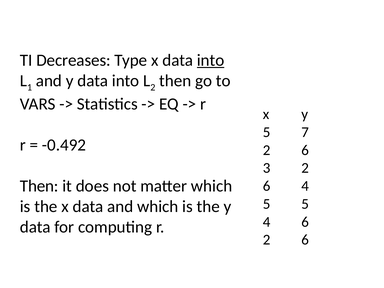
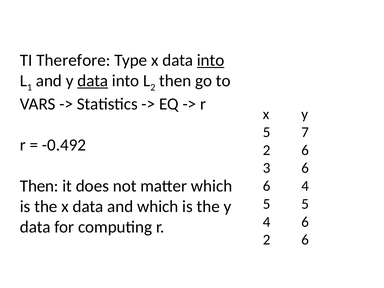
Decreases: Decreases -> Therefore
data at (93, 81) underline: none -> present
3 2: 2 -> 6
